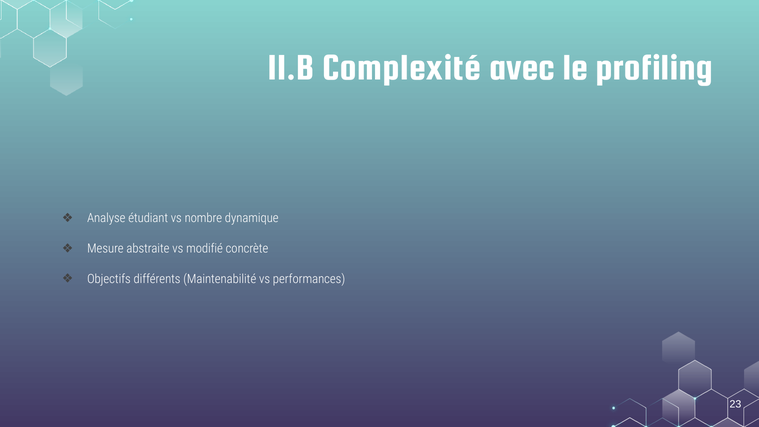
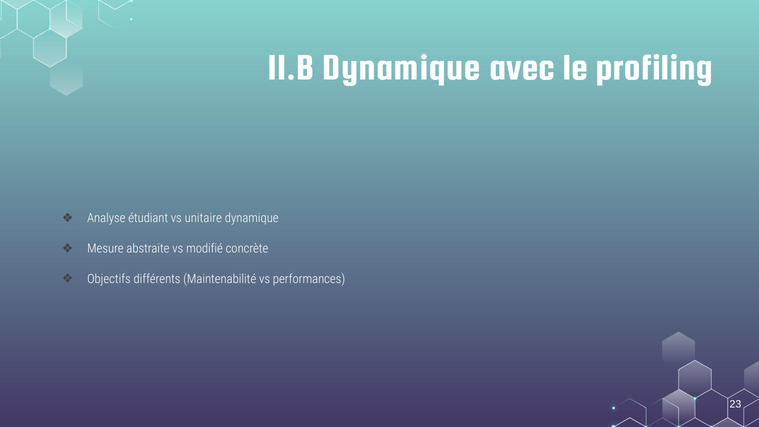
II.B Complexité: Complexité -> Dynamique
nombre: nombre -> unitaire
